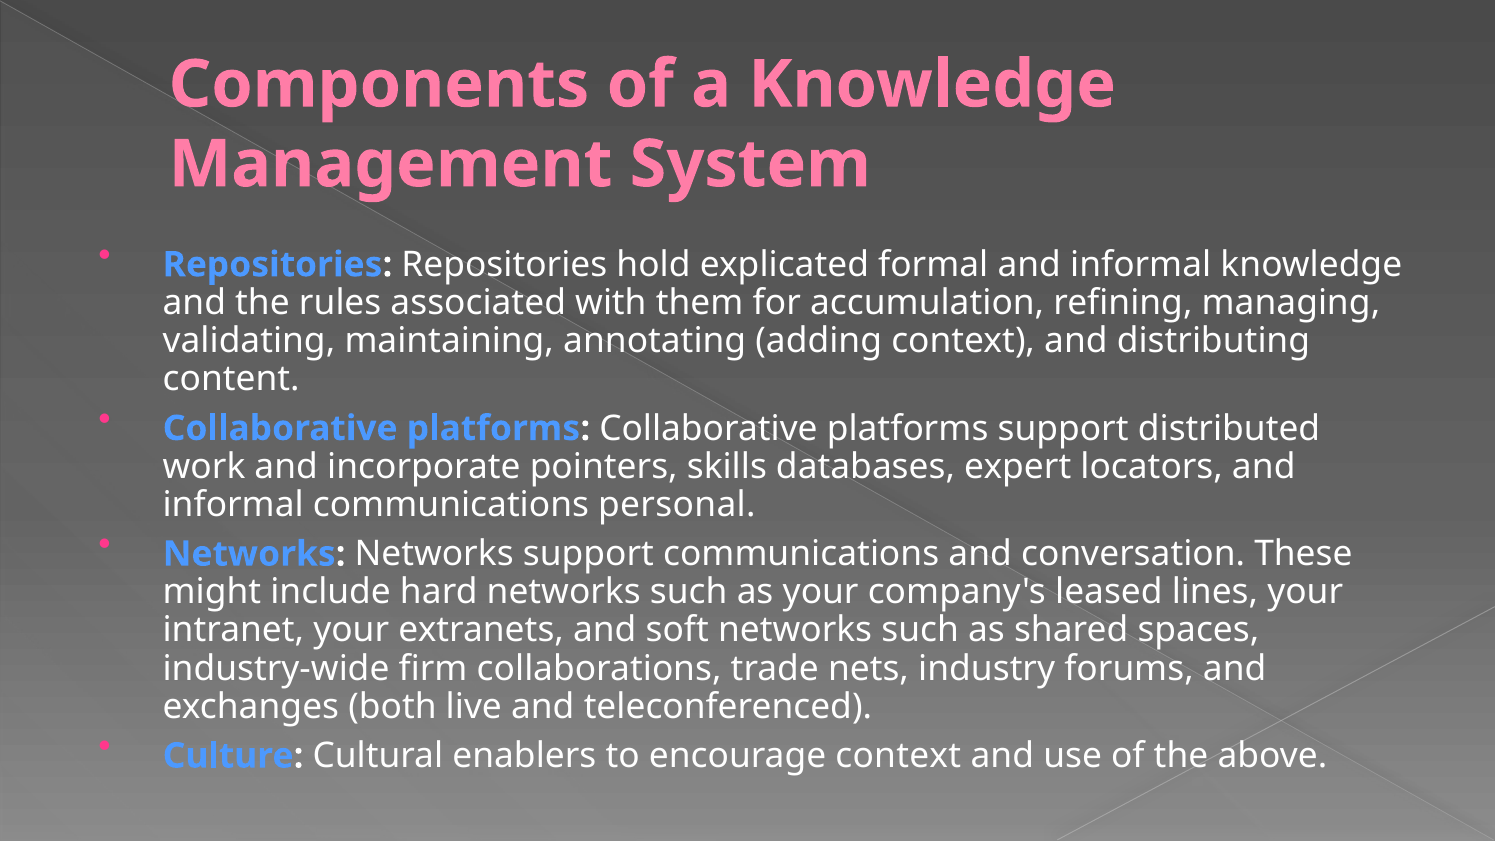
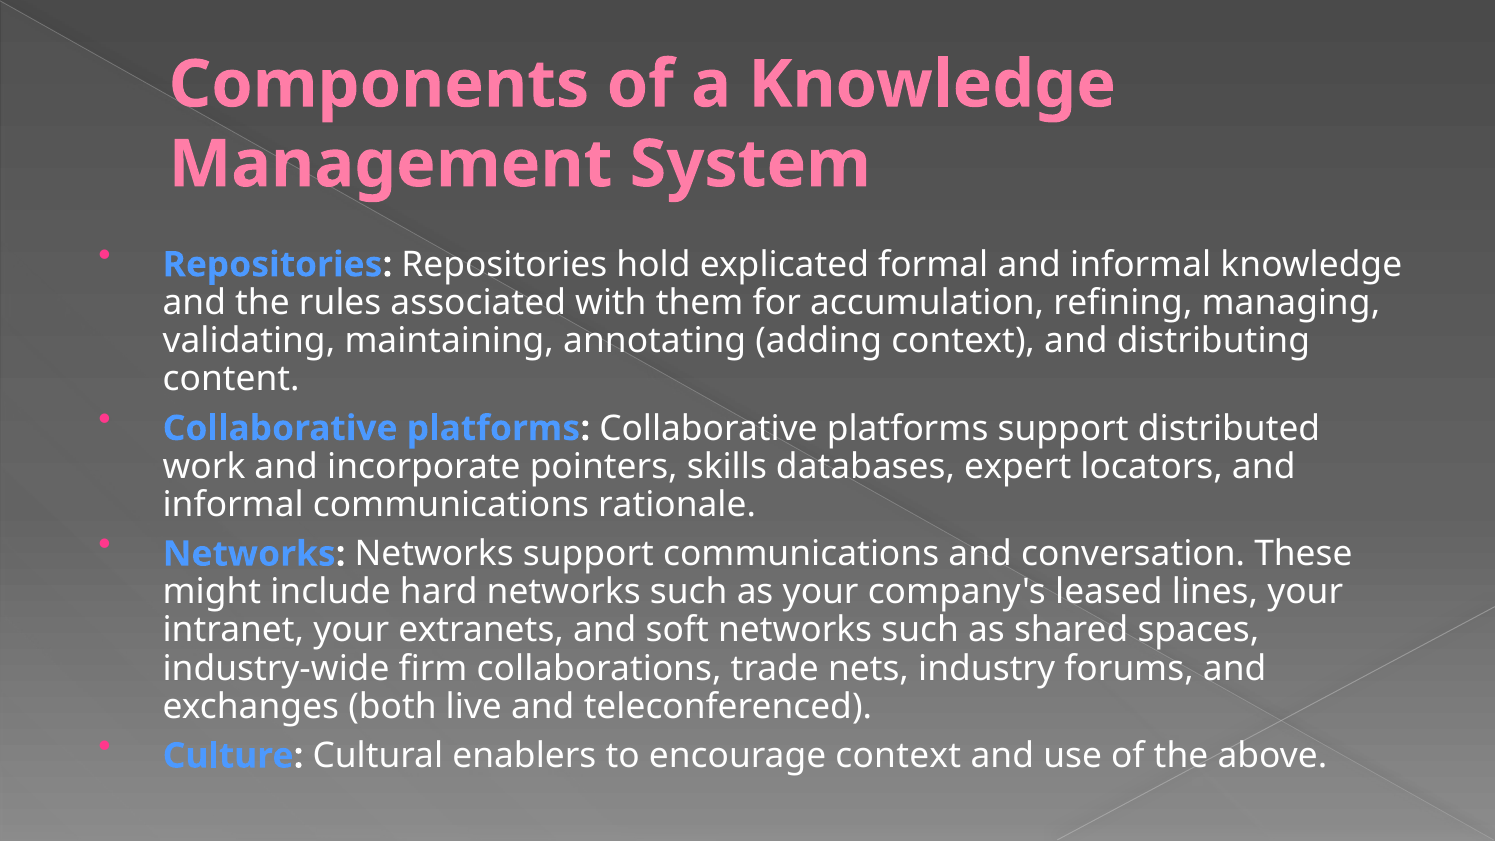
personal: personal -> rationale
